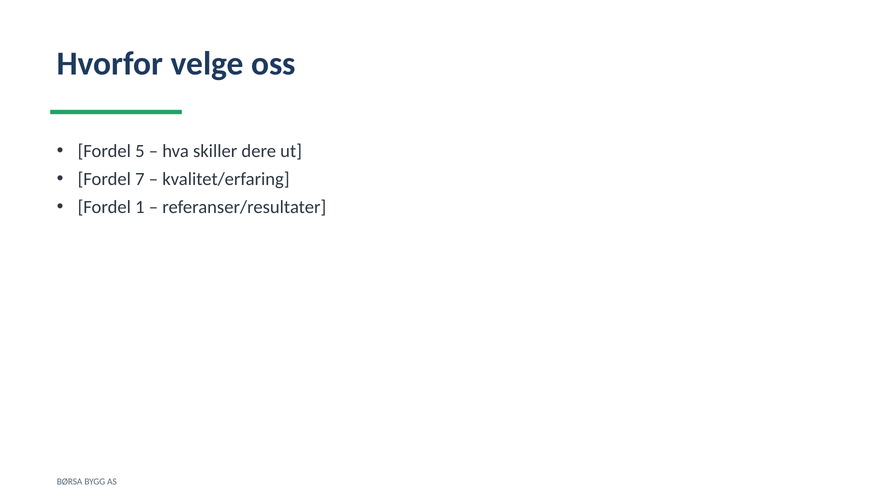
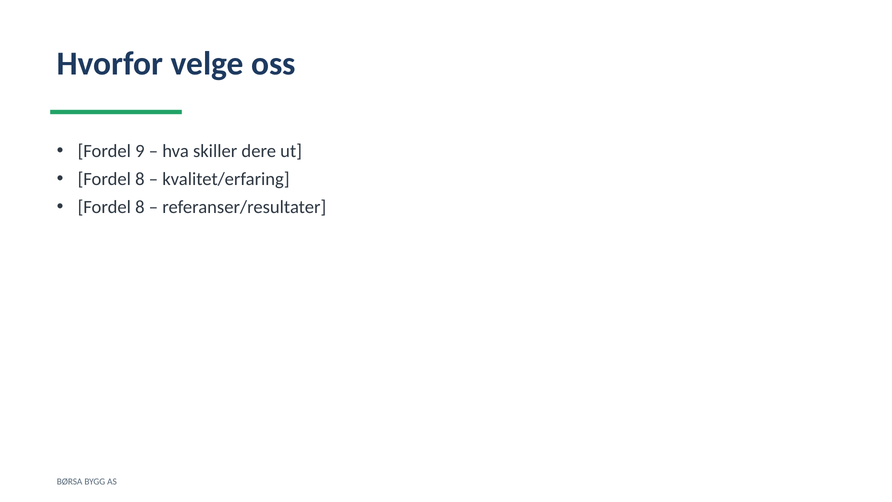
5: 5 -> 9
7 at (140, 179): 7 -> 8
1 at (140, 207): 1 -> 8
